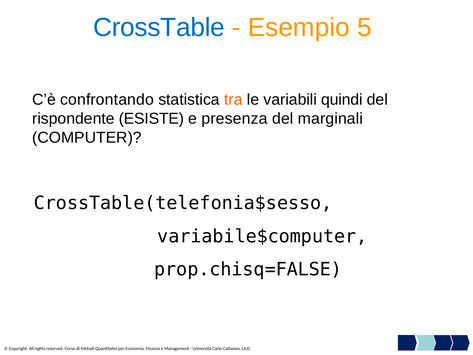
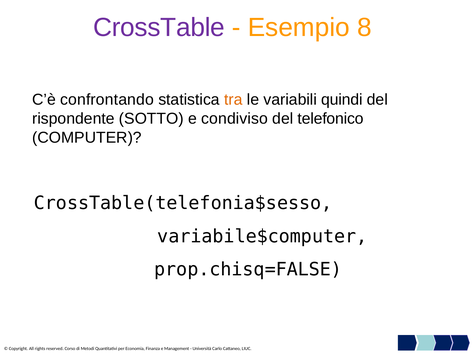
CrossTable colour: blue -> purple
5: 5 -> 8
ESISTE: ESISTE -> SOTTO
presenza: presenza -> condiviso
marginali: marginali -> telefonico
